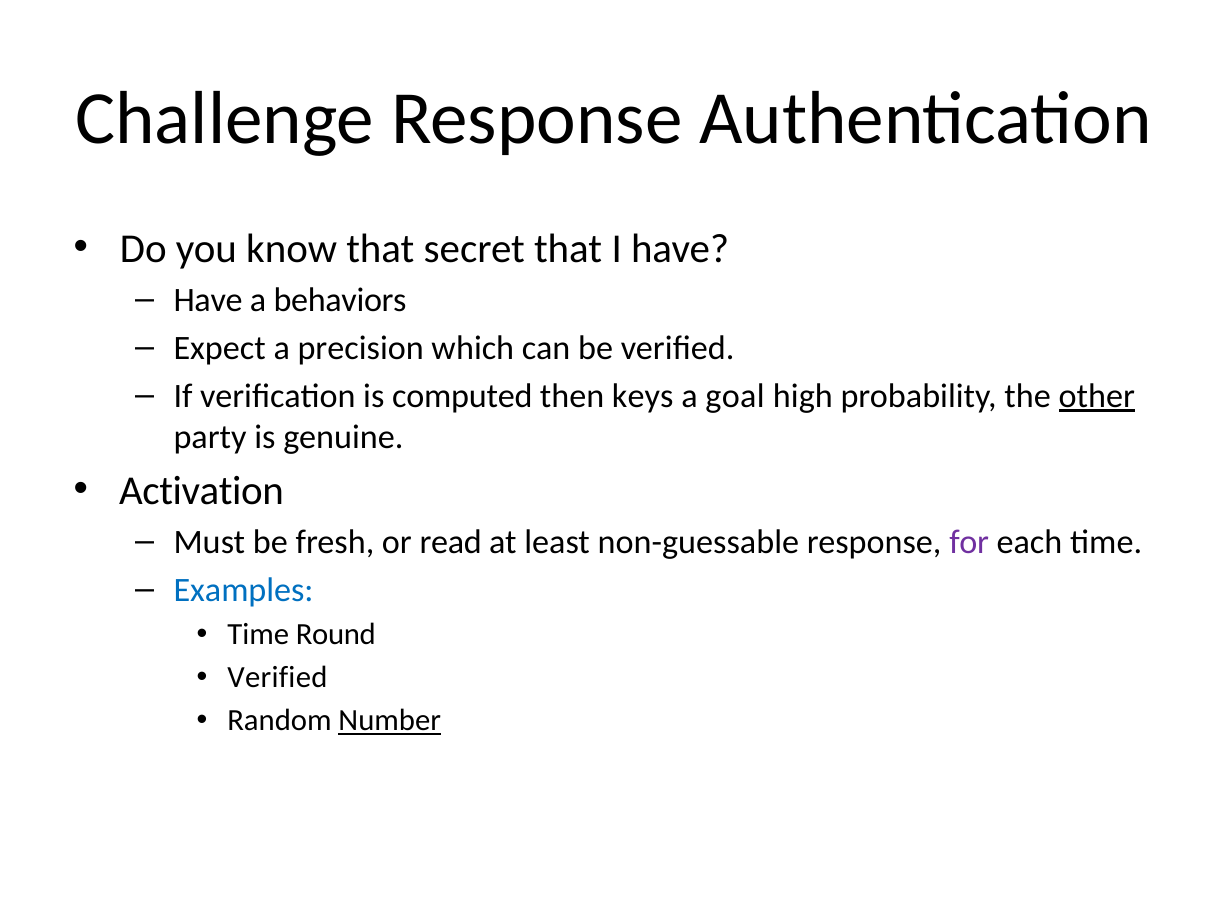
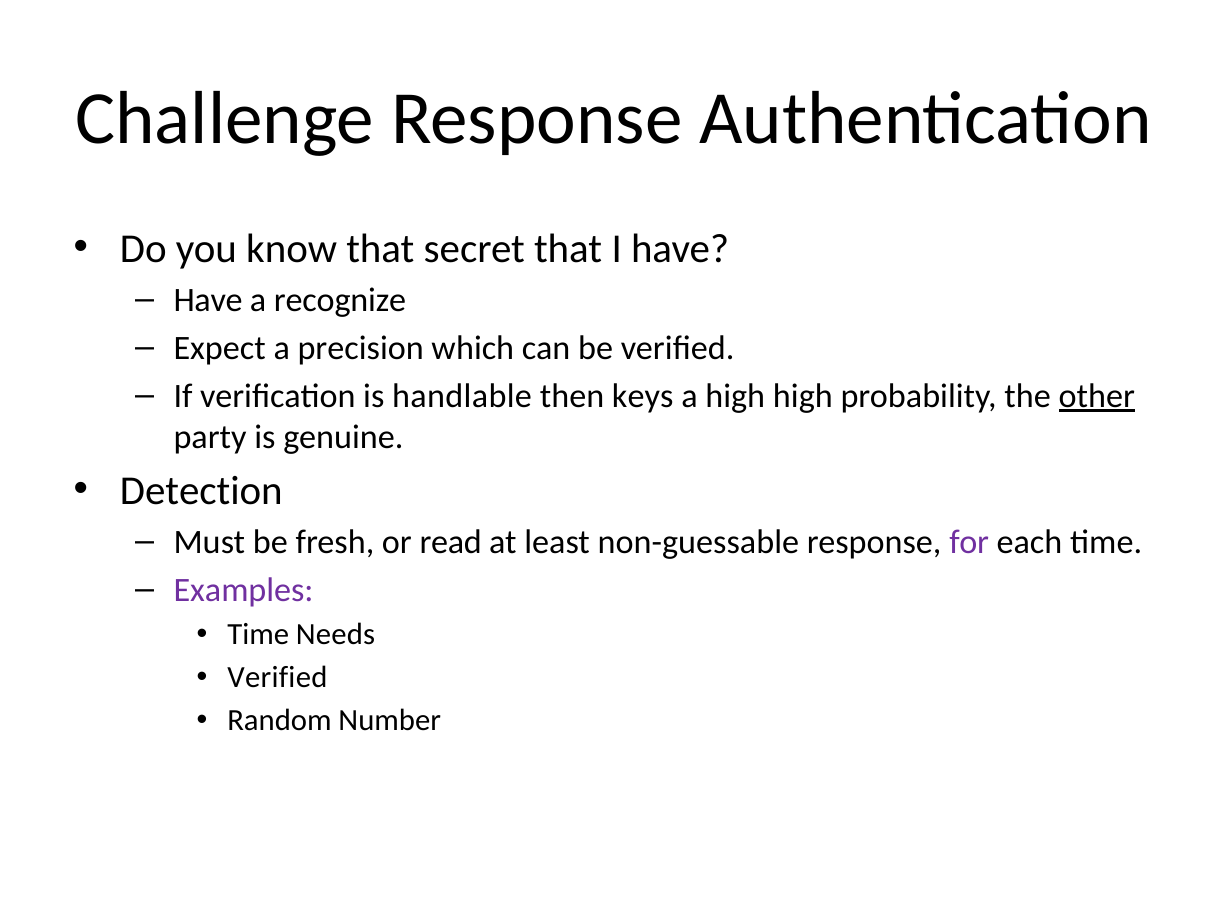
behaviors: behaviors -> recognize
computed: computed -> handlable
a goal: goal -> high
Activation: Activation -> Detection
Examples colour: blue -> purple
Round: Round -> Needs
Number underline: present -> none
